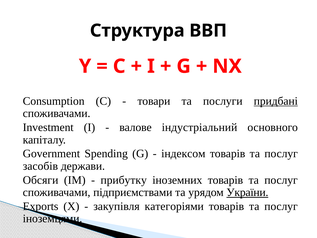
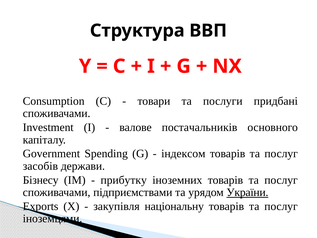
придбані underline: present -> none
індустріальний: індустріальний -> постачальників
Обсяги: Обсяги -> Бізнесу
категоріями: категоріями -> національну
